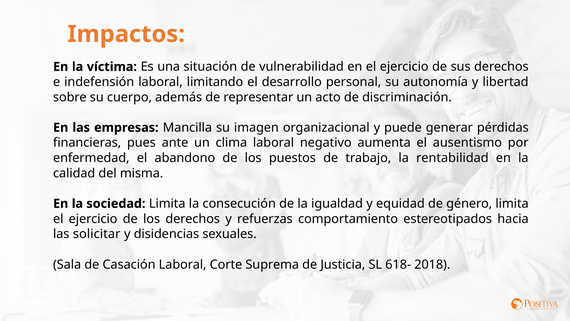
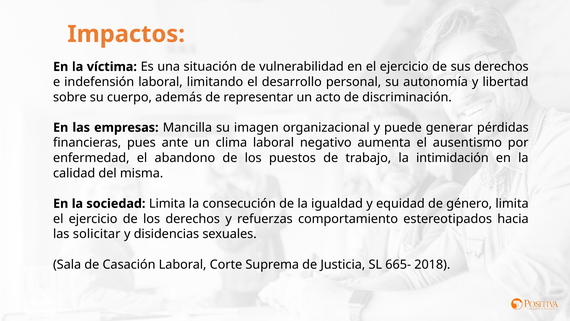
rentabilidad: rentabilidad -> intimidación
618-: 618- -> 665-
